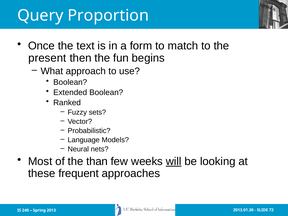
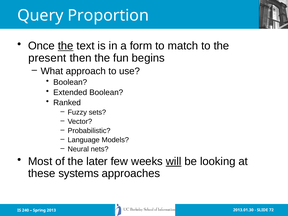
the at (66, 46) underline: none -> present
than: than -> later
frequent: frequent -> systems
